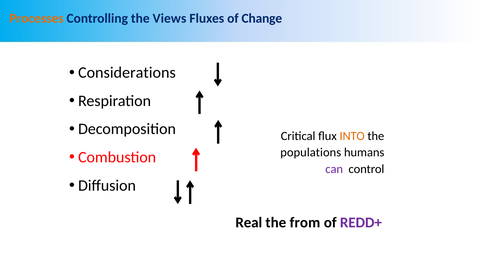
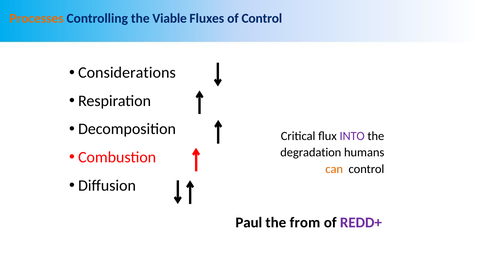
Views: Views -> Viable
of Change: Change -> Control
INTO colour: orange -> purple
populations: populations -> degradation
can colour: purple -> orange
Real: Real -> Paul
